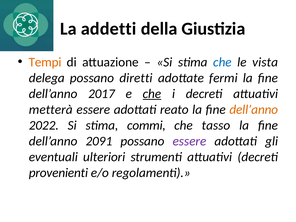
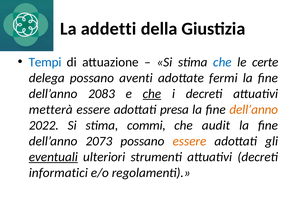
Tempi colour: orange -> blue
vista: vista -> certe
diretti: diretti -> aventi
2017: 2017 -> 2083
reato: reato -> presa
tasso: tasso -> audit
2091: 2091 -> 2073
essere at (189, 141) colour: purple -> orange
eventuali underline: none -> present
provenienti: provenienti -> informatici
